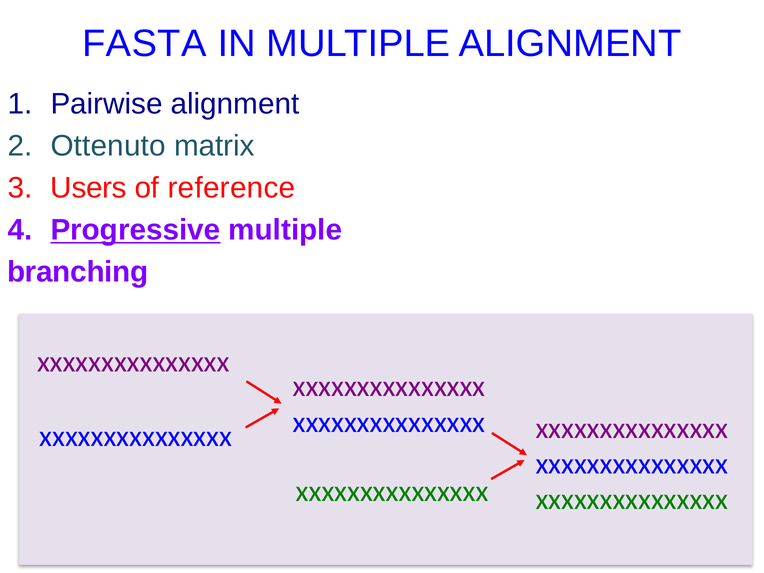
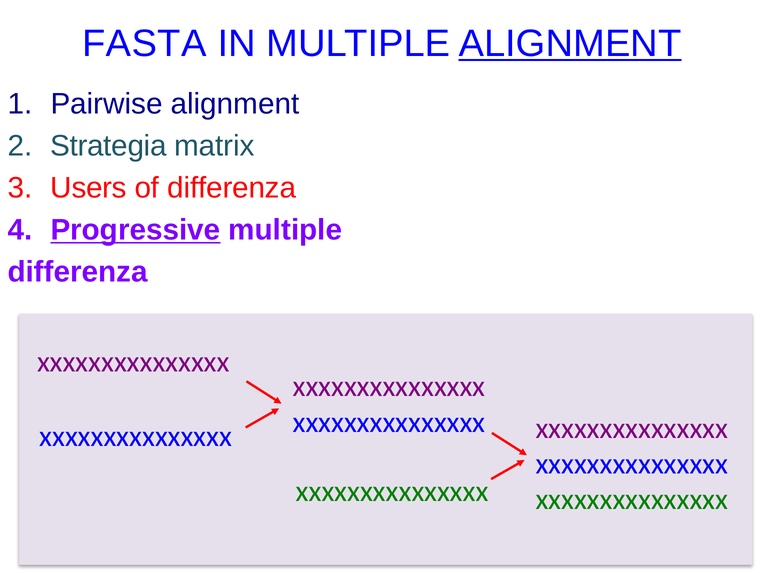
ALIGNMENT at (570, 44) underline: none -> present
Ottenuto: Ottenuto -> Strategia
of reference: reference -> differenza
branching at (78, 272): branching -> differenza
